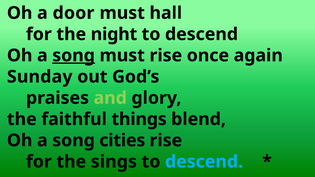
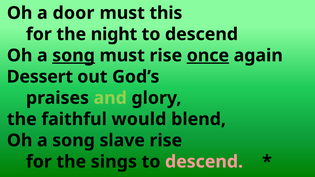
hall: hall -> this
once underline: none -> present
Sunday: Sunday -> Dessert
things: things -> would
cities: cities -> slave
descend at (204, 162) colour: light blue -> pink
